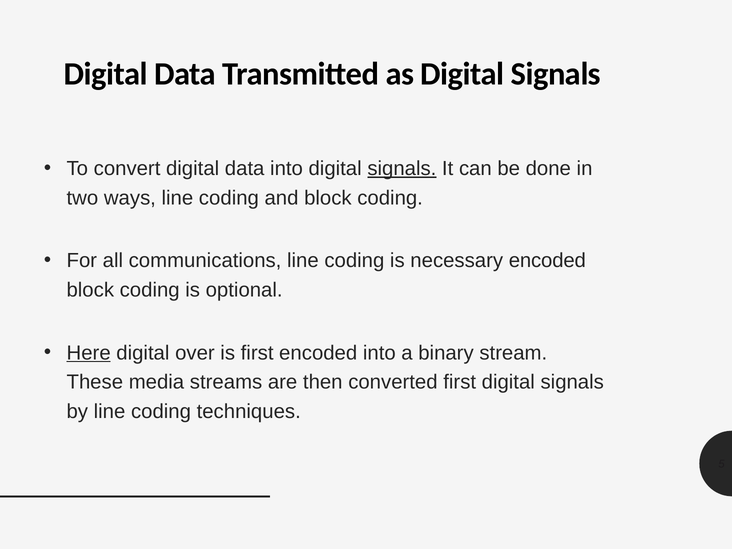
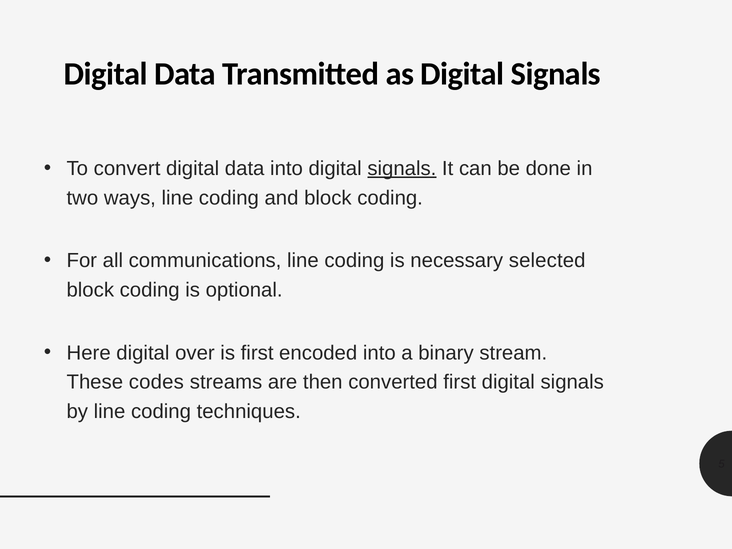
necessary encoded: encoded -> selected
Here underline: present -> none
media: media -> codes
